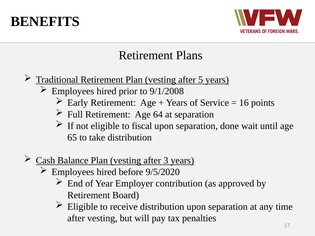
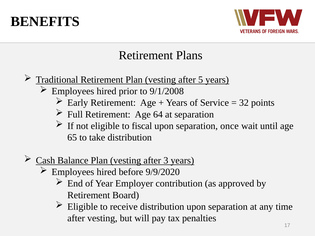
16: 16 -> 32
done: done -> once
9/5/2020: 9/5/2020 -> 9/9/2020
